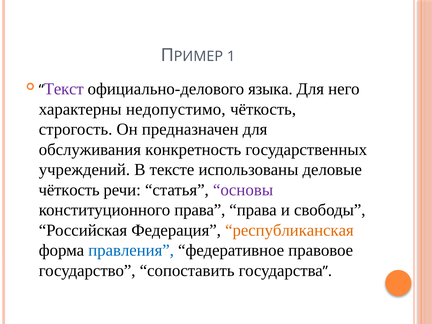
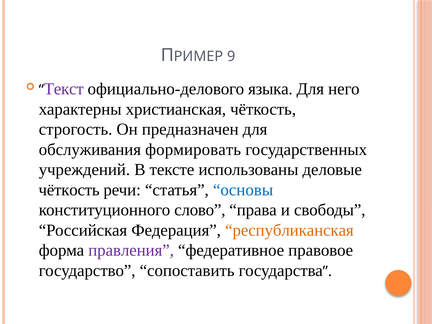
1: 1 -> 9
недопустимо: недопустимо -> христианская
конкретность: конкретность -> формировать
основы colour: purple -> blue
конституционного права: права -> слово
правления colour: blue -> purple
